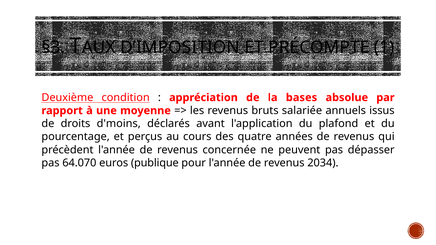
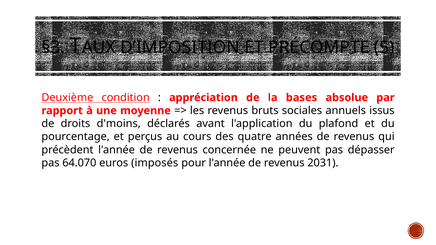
1: 1 -> 5
salariée: salariée -> sociales
publique: publique -> imposés
2034: 2034 -> 2031
